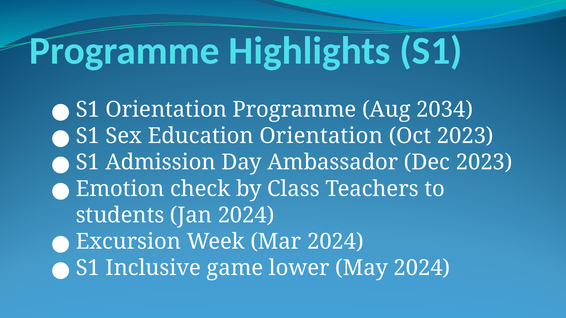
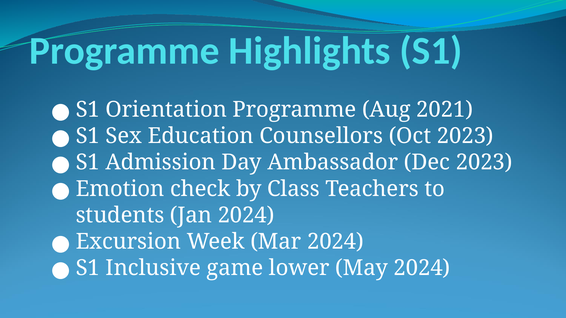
2034: 2034 -> 2021
Education Orientation: Orientation -> Counsellors
